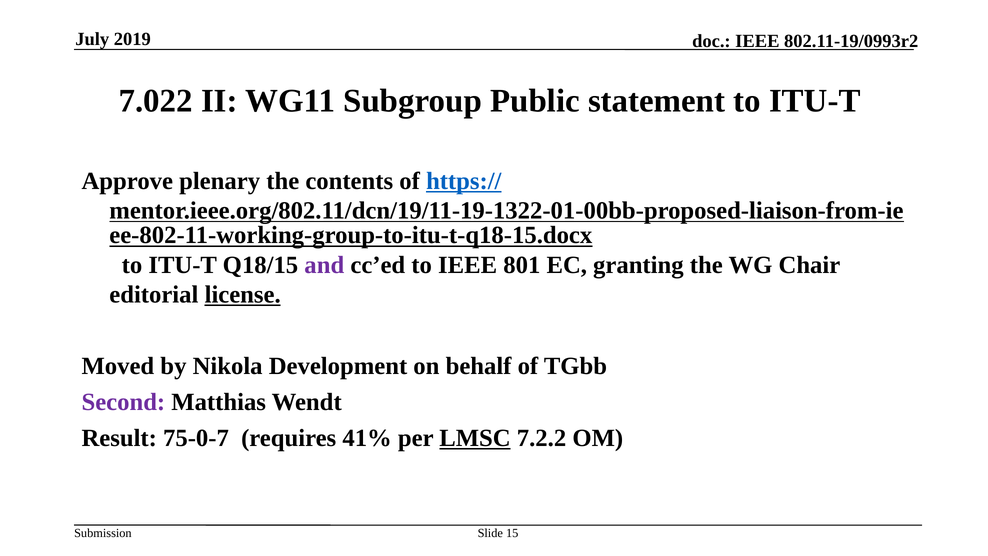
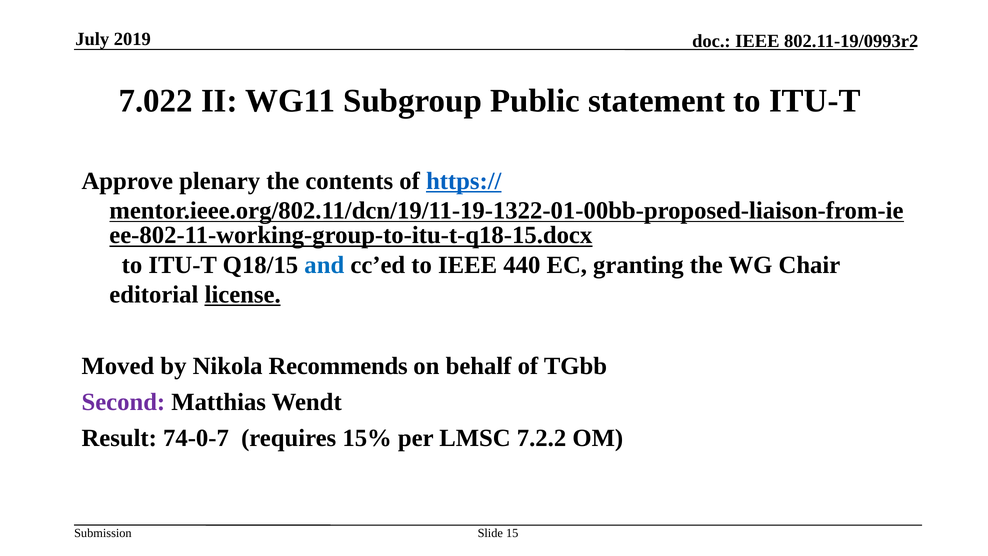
and colour: purple -> blue
801: 801 -> 440
Development: Development -> Recommends
75-0-7: 75-0-7 -> 74-0-7
41%: 41% -> 15%
LMSC underline: present -> none
